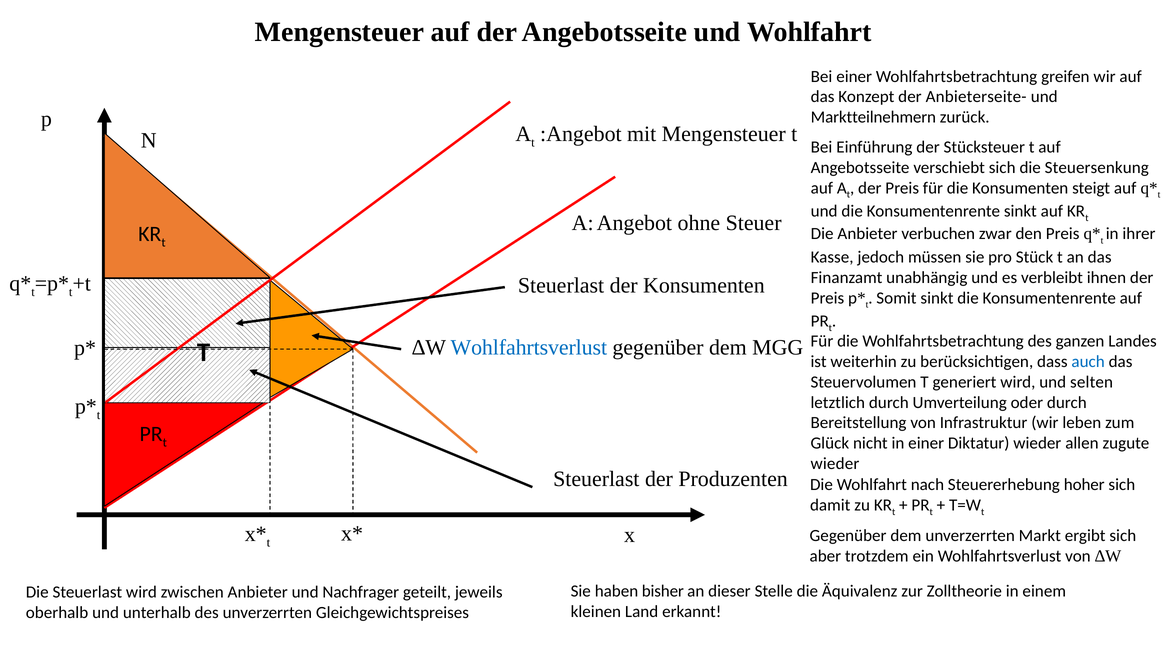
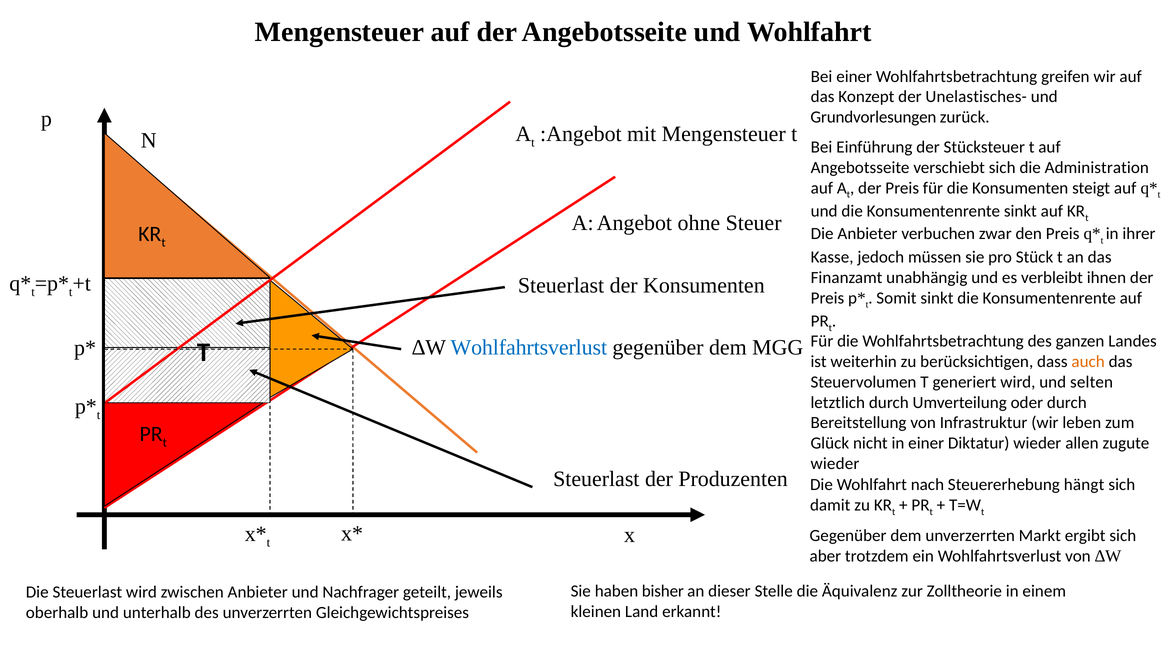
Anbieterseite-: Anbieterseite- -> Unelastisches-
Marktteilnehmern: Marktteilnehmern -> Grundvorlesungen
Steuersenkung: Steuersenkung -> Administration
auch colour: blue -> orange
hoher: hoher -> hängt
